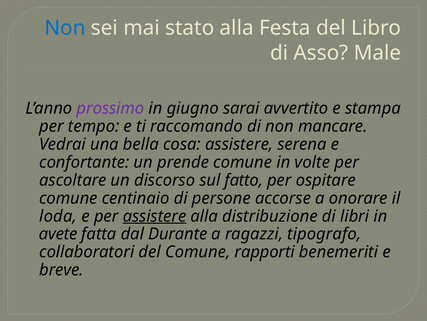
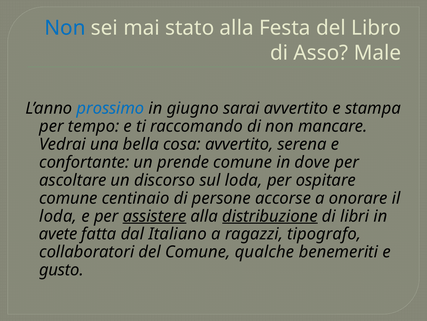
prossimo colour: purple -> blue
cosa assistere: assistere -> avvertito
volte: volte -> dove
sul fatto: fatto -> loda
distribuzione underline: none -> present
Durante: Durante -> Italiano
rapporti: rapporti -> qualche
breve: breve -> gusto
